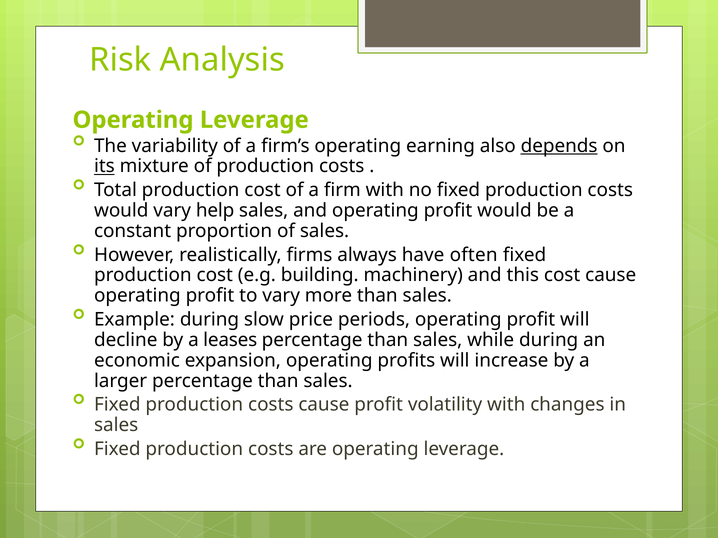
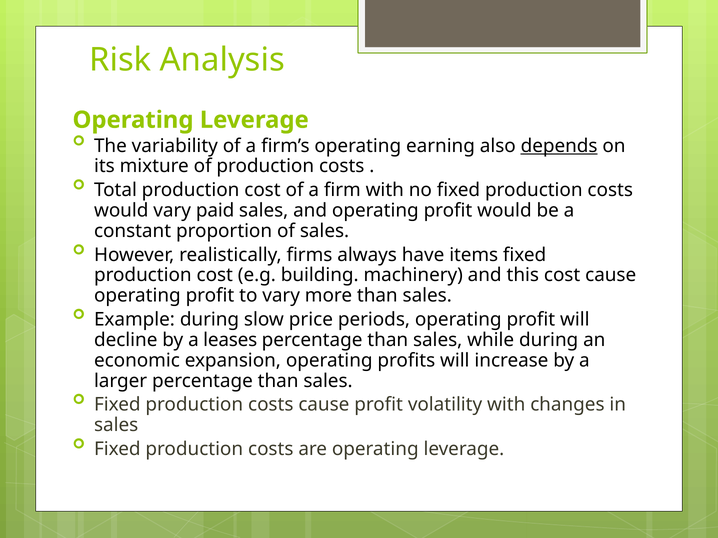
its underline: present -> none
help: help -> paid
often: often -> items
